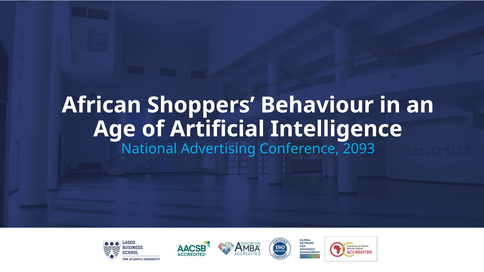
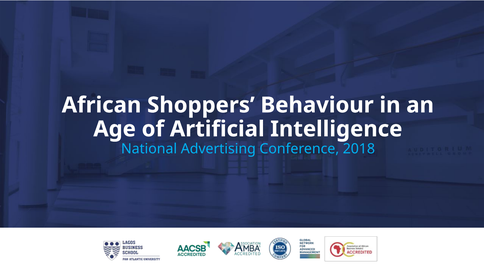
2093: 2093 -> 2018
